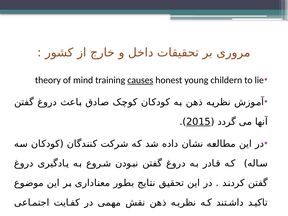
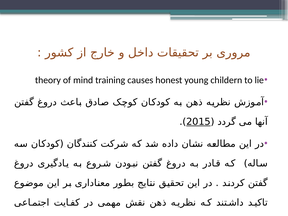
causes underline: present -> none
